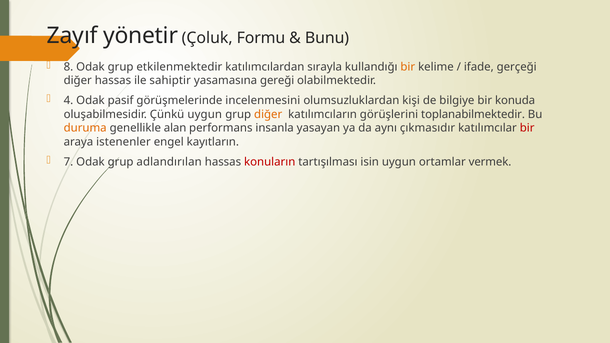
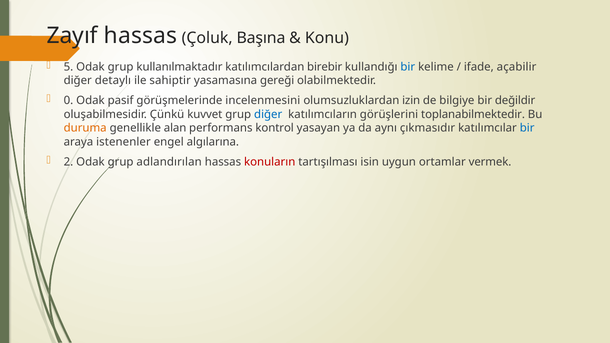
Zayıf yönetir: yönetir -> hassas
Formu: Formu -> Başına
Bunu: Bunu -> Konu
8: 8 -> 5
etkilenmektedir: etkilenmektedir -> kullanılmaktadır
sırayla: sırayla -> birebir
bir at (408, 67) colour: orange -> blue
gerçeği: gerçeği -> açabilir
diğer hassas: hassas -> detaylı
4: 4 -> 0
kişi: kişi -> izin
konuda: konuda -> değildir
Çünkü uygun: uygun -> kuvvet
diğer at (268, 114) colour: orange -> blue
insanla: insanla -> kontrol
bir at (527, 128) colour: red -> blue
kayıtların: kayıtların -> algılarına
7: 7 -> 2
